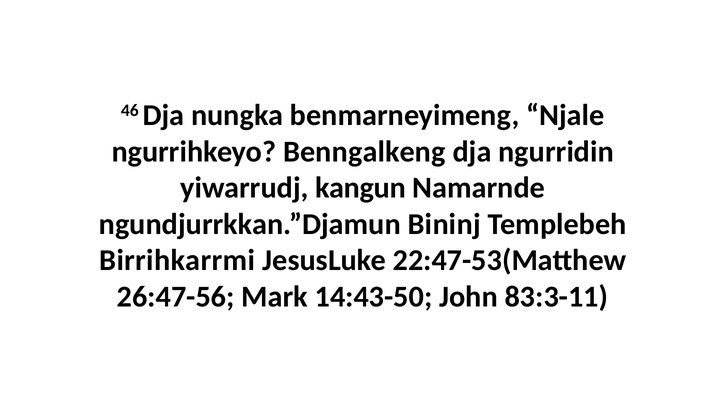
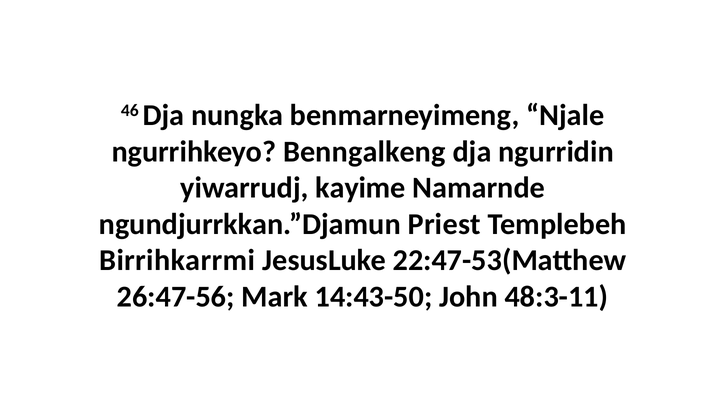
kangun: kangun -> kayime
Bininj: Bininj -> Priest
83:3-11: 83:3-11 -> 48:3-11
